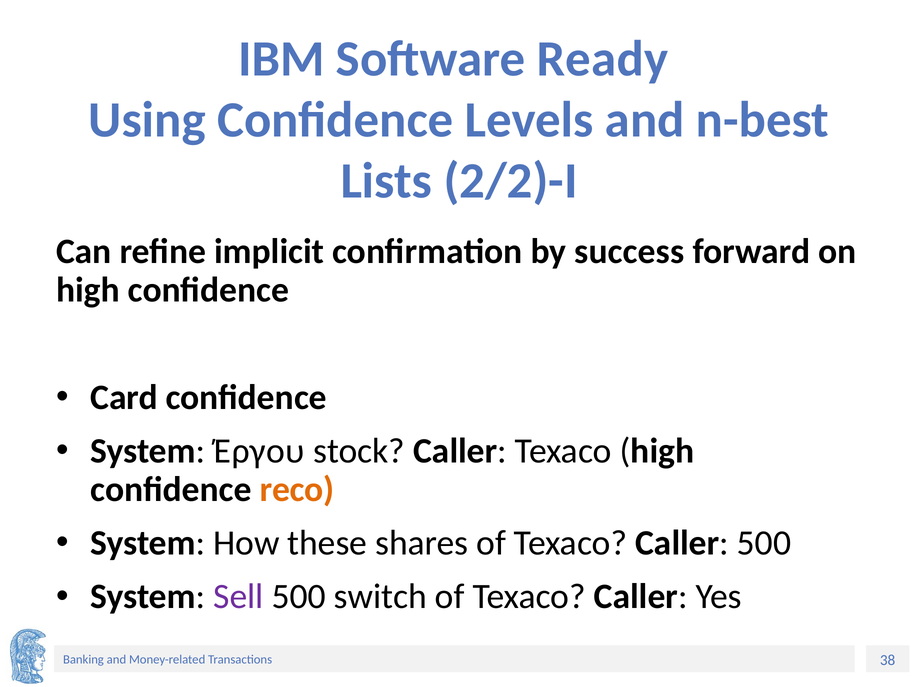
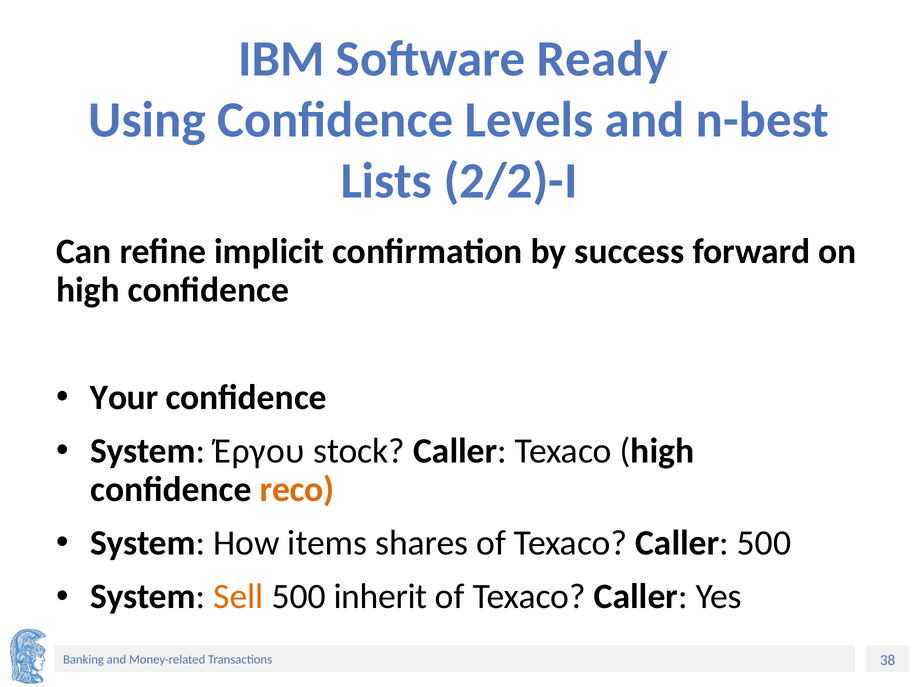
Card: Card -> Your
these: these -> items
Sell colour: purple -> orange
switch: switch -> inherit
